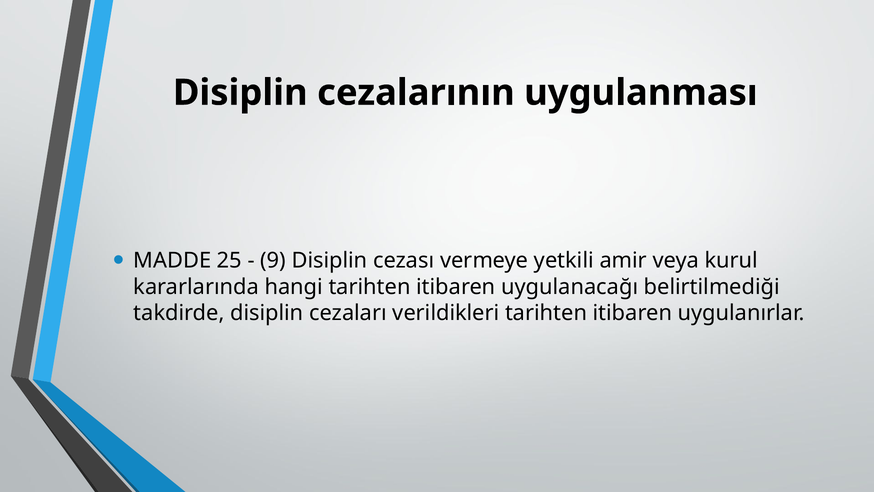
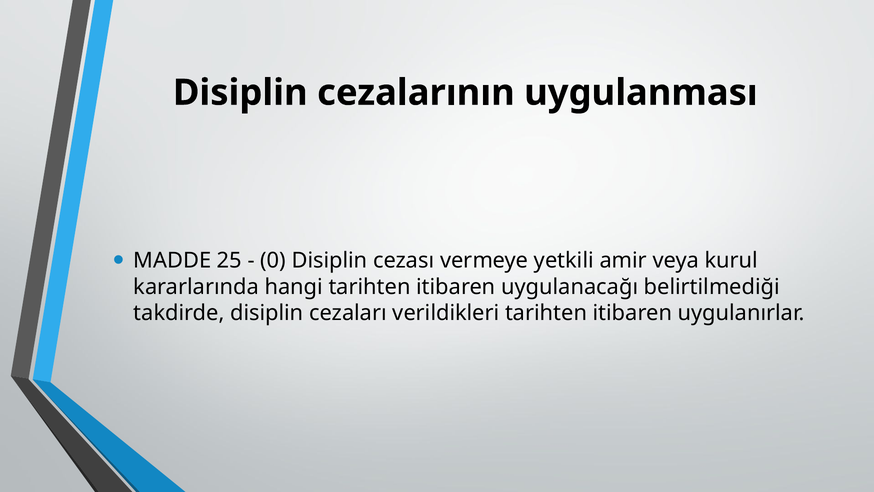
9: 9 -> 0
